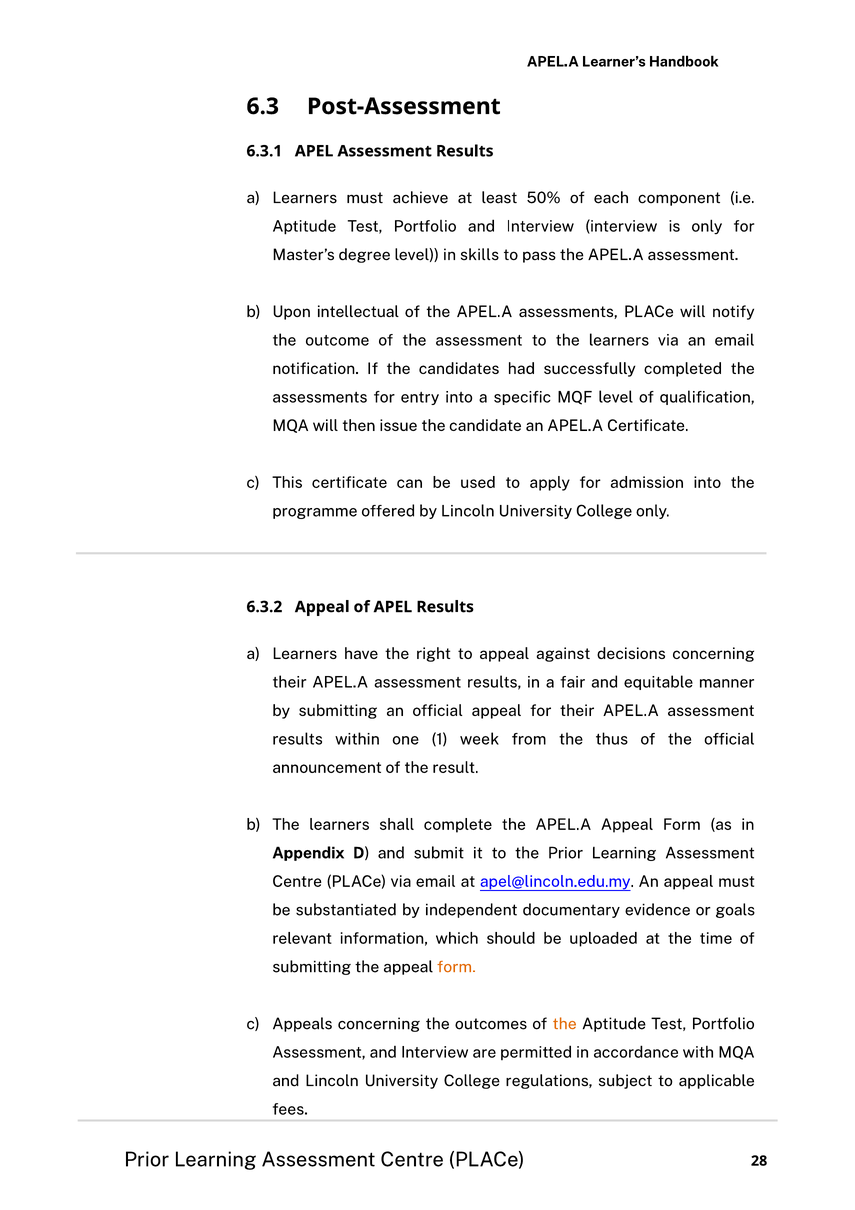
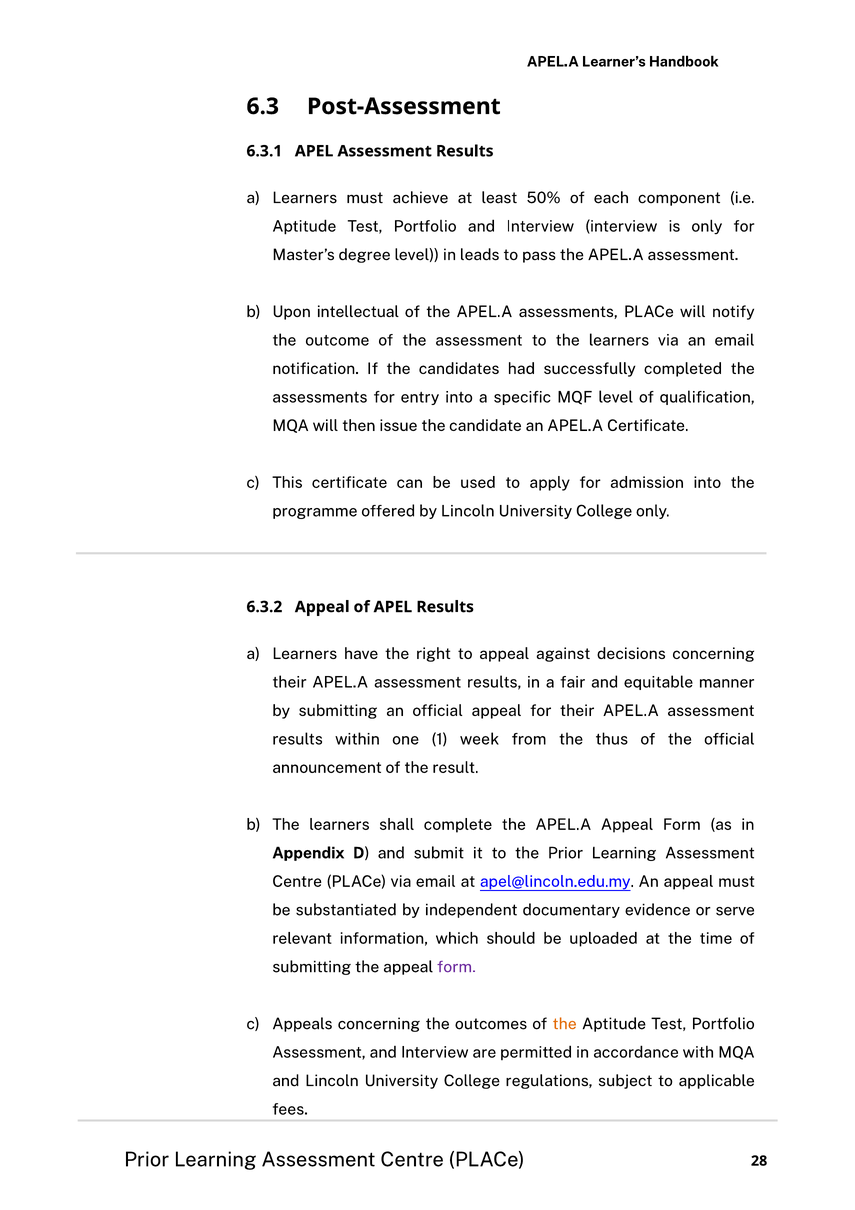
skills: skills -> leads
goals: goals -> serve
form at (456, 967) colour: orange -> purple
